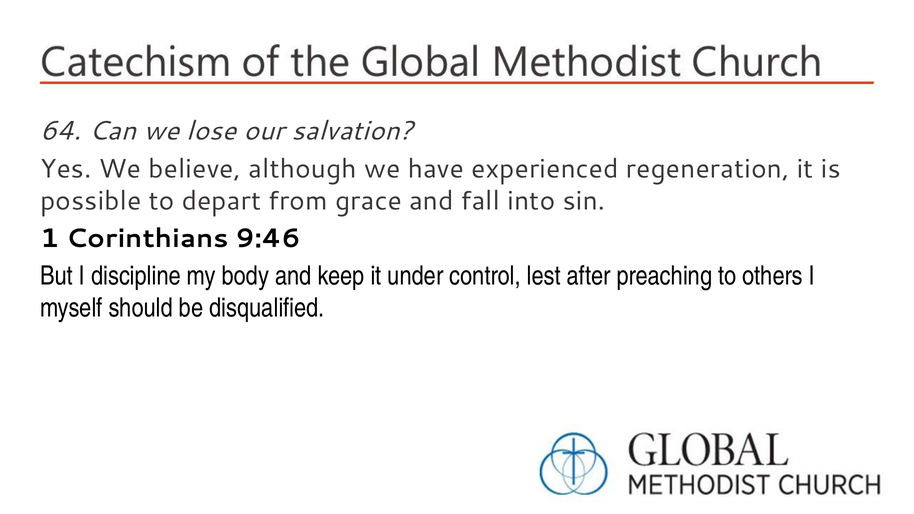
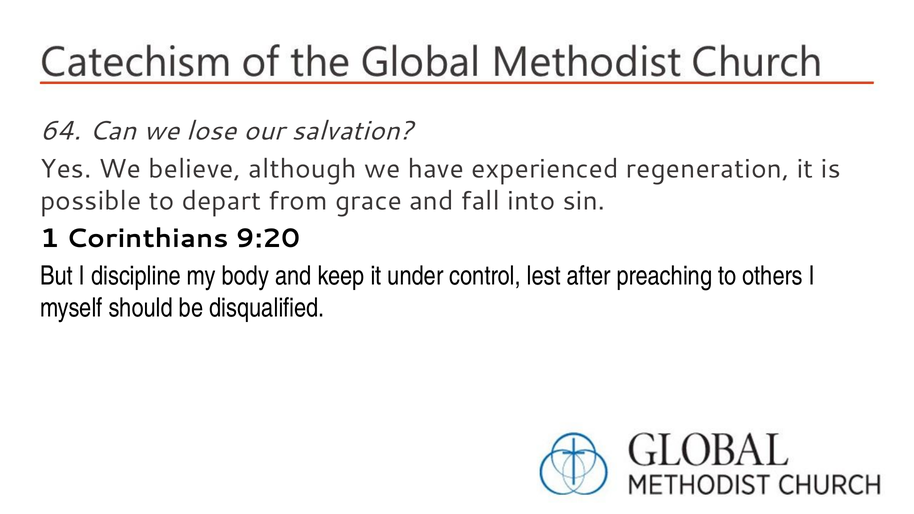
9:46: 9:46 -> 9:20
